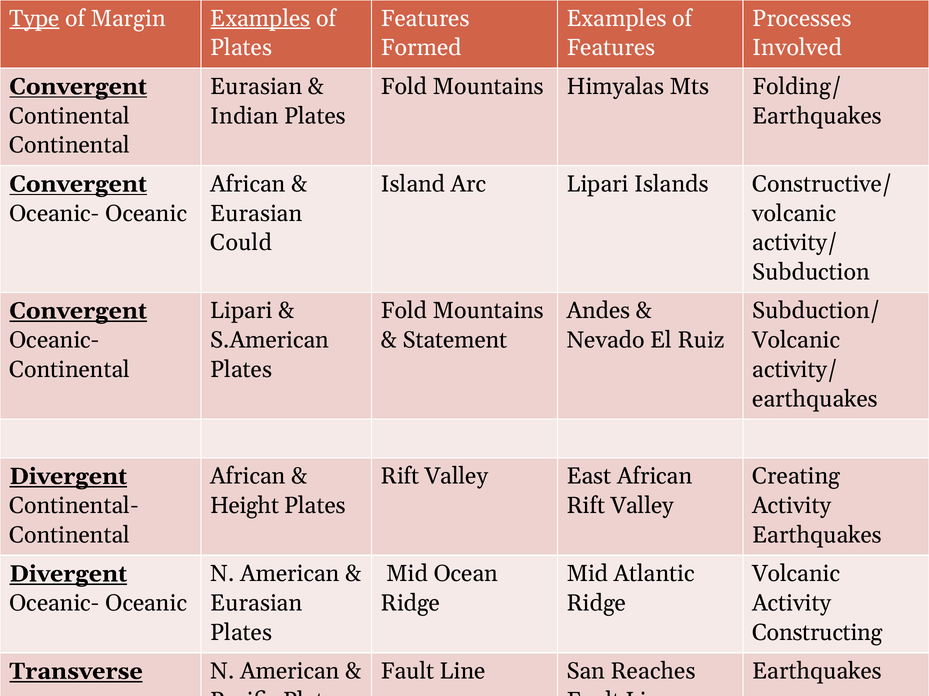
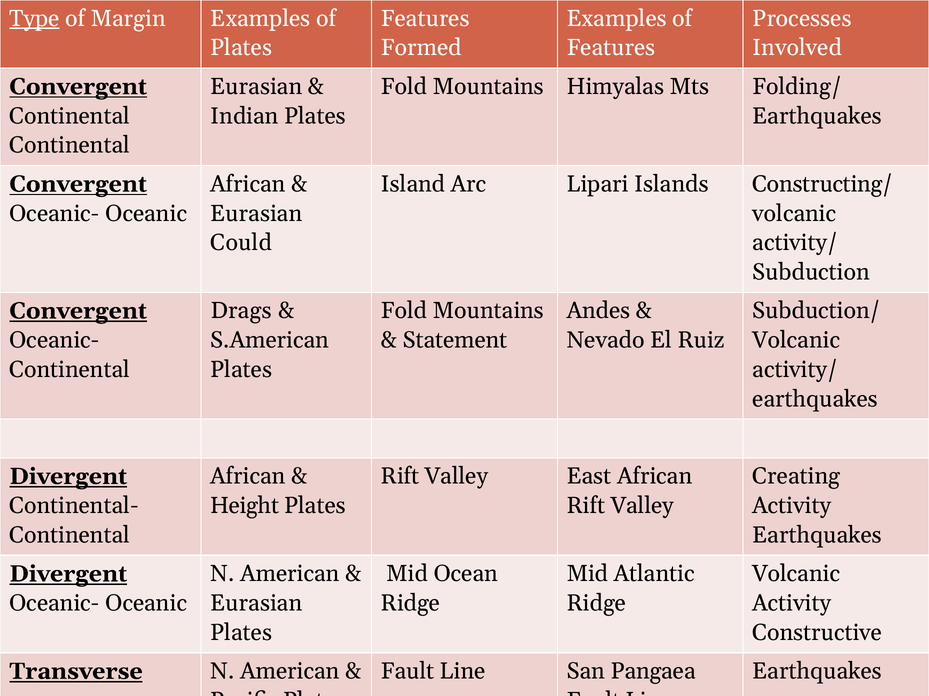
Examples at (260, 18) underline: present -> none
Constructive/: Constructive/ -> Constructing/
Lipari at (241, 311): Lipari -> Drags
Constructing: Constructing -> Constructive
Reaches: Reaches -> Pangaea
